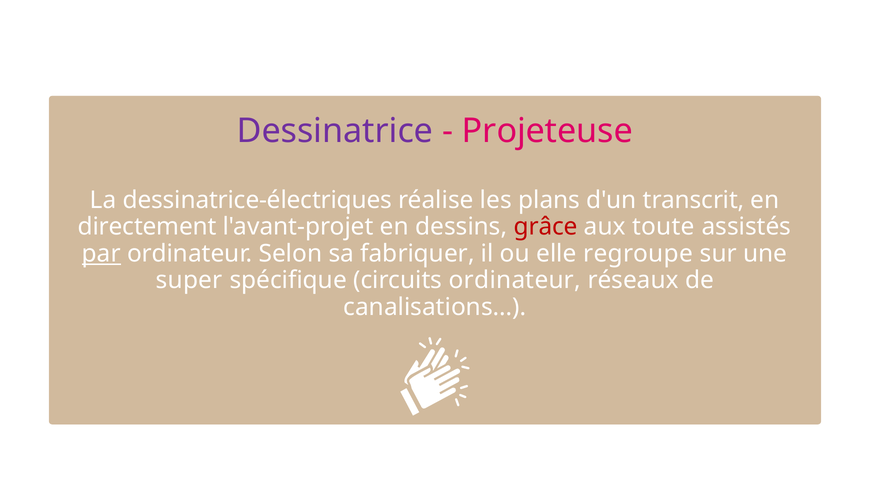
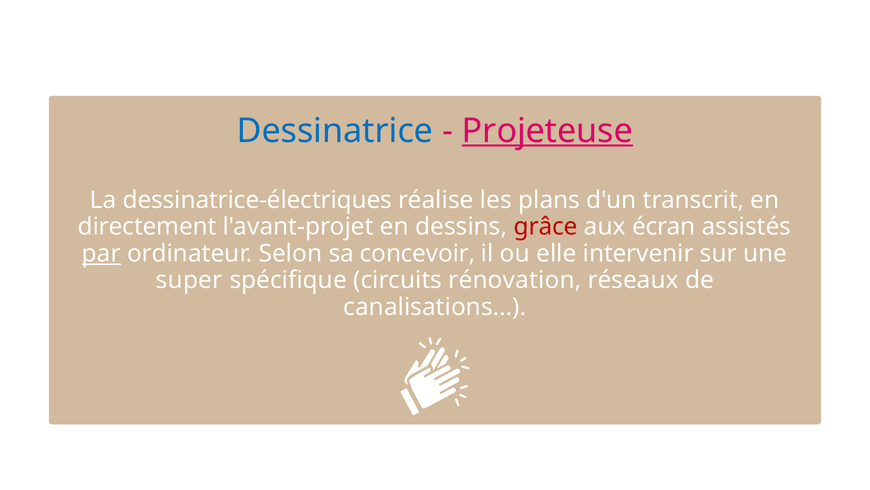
Dessinatrice colour: purple -> blue
Projeteuse underline: none -> present
toute: toute -> écran
fabriquer: fabriquer -> concevoir
regroupe: regroupe -> intervenir
circuits ordinateur: ordinateur -> rénovation
